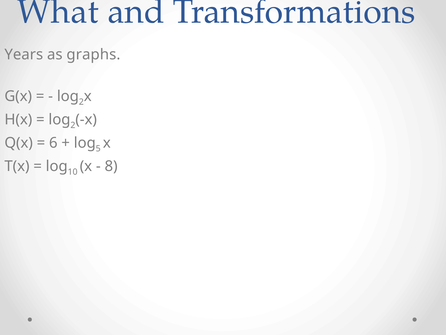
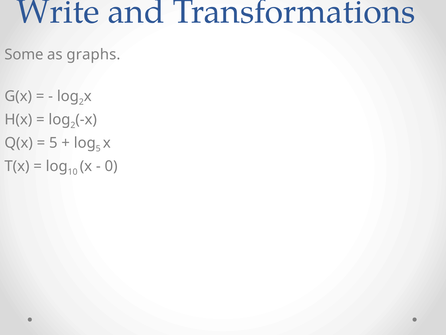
What: What -> Write
Years: Years -> Some
6 at (53, 143): 6 -> 5
8: 8 -> 0
